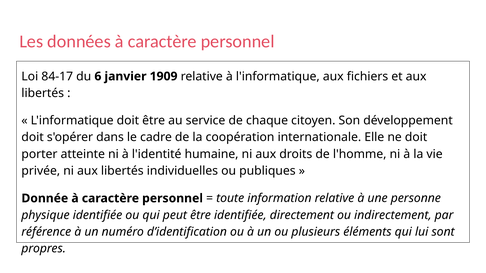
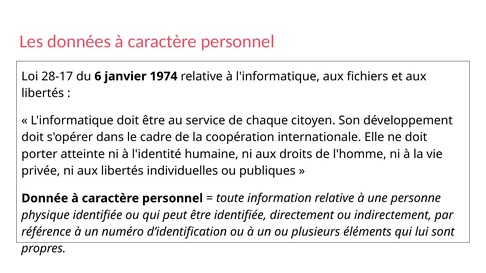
84-17: 84-17 -> 28-17
1909: 1909 -> 1974
